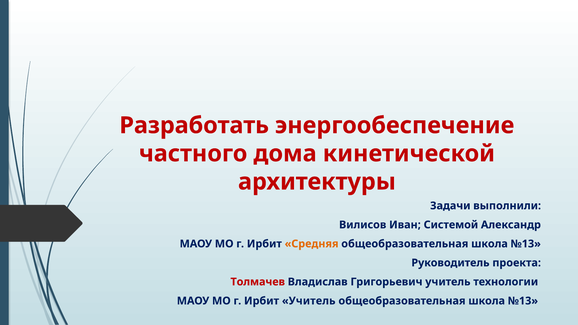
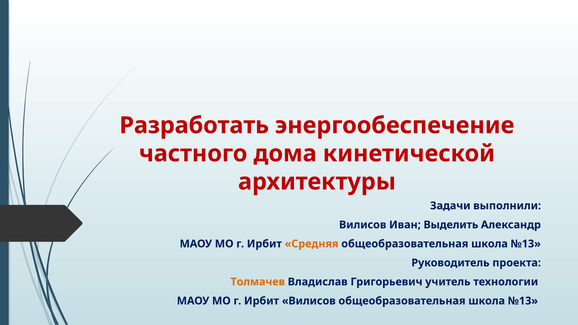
Системой: Системой -> Выделить
Толмачев colour: red -> orange
Ирбит Учитель: Учитель -> Вилисов
